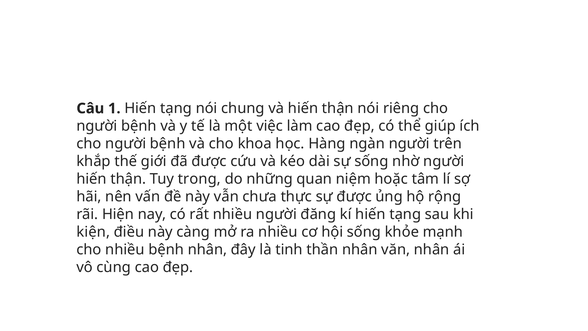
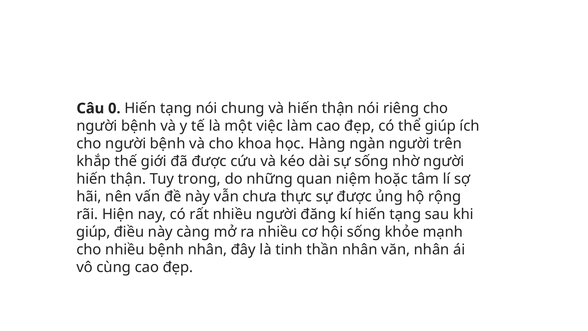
1: 1 -> 0
kiện at (93, 232): kiện -> giúp
